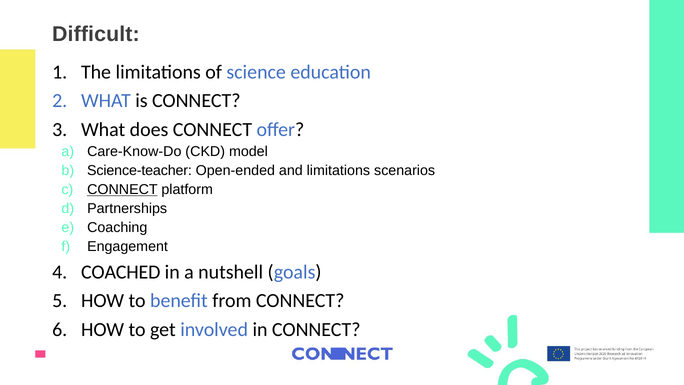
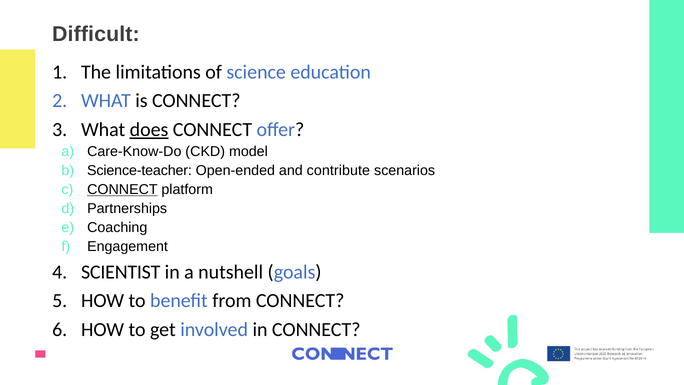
does underline: none -> present
and limitations: limitations -> contribute
COACHED: COACHED -> SCIENTIST
